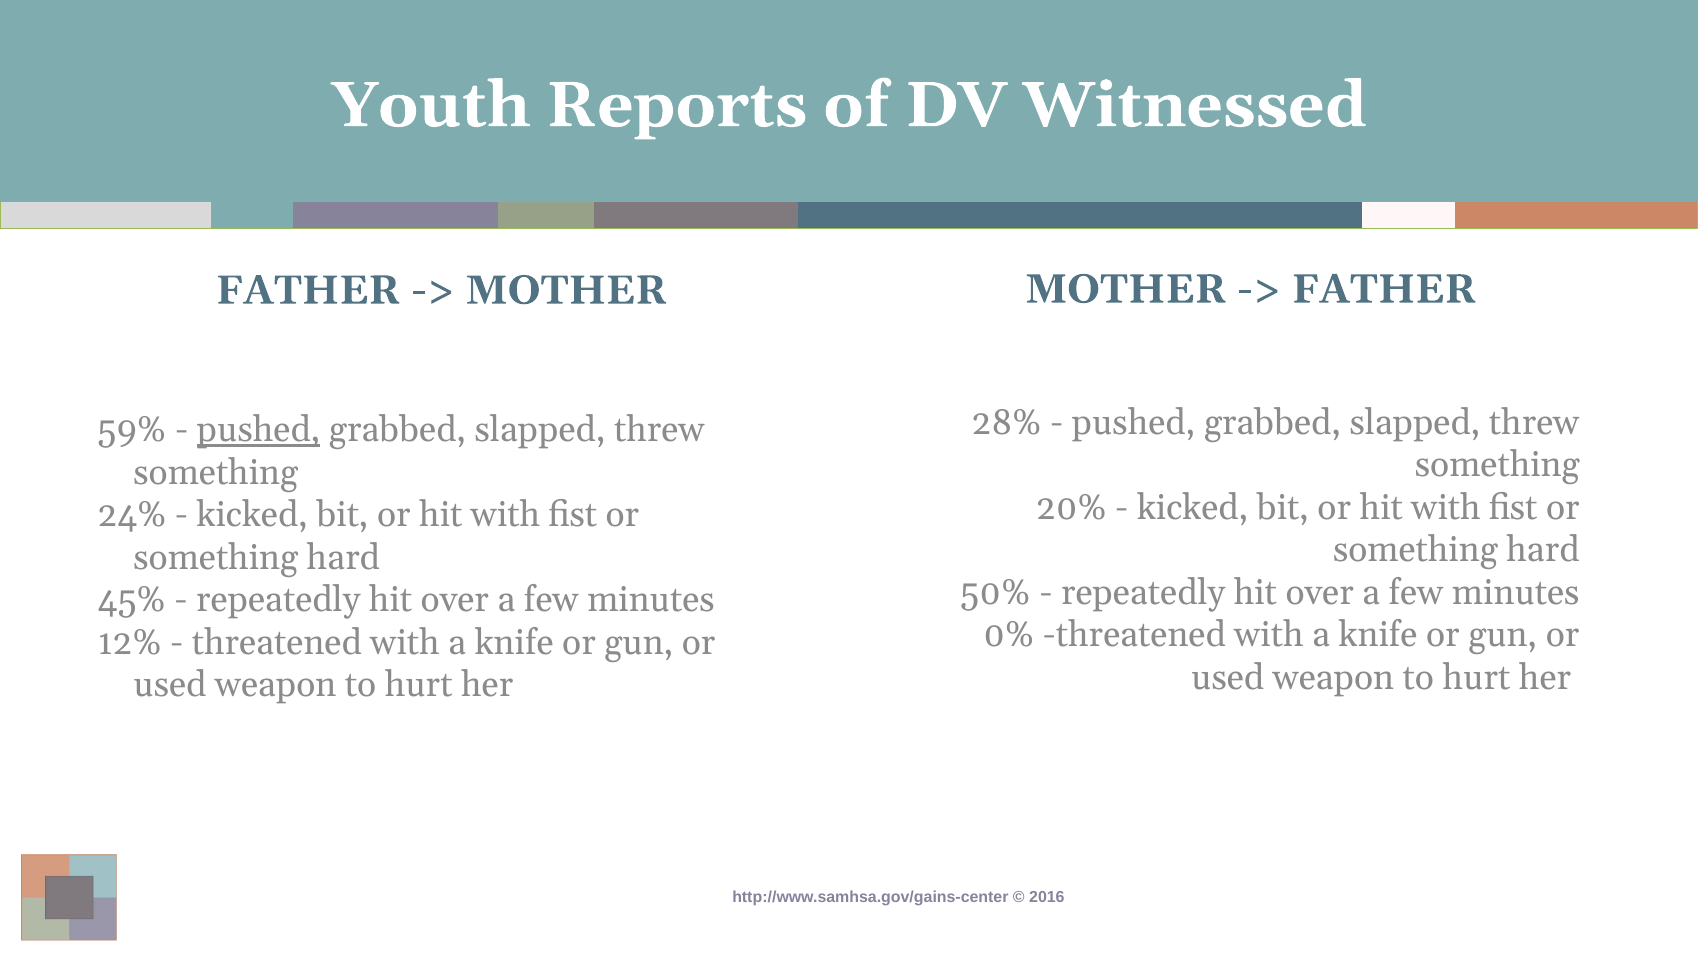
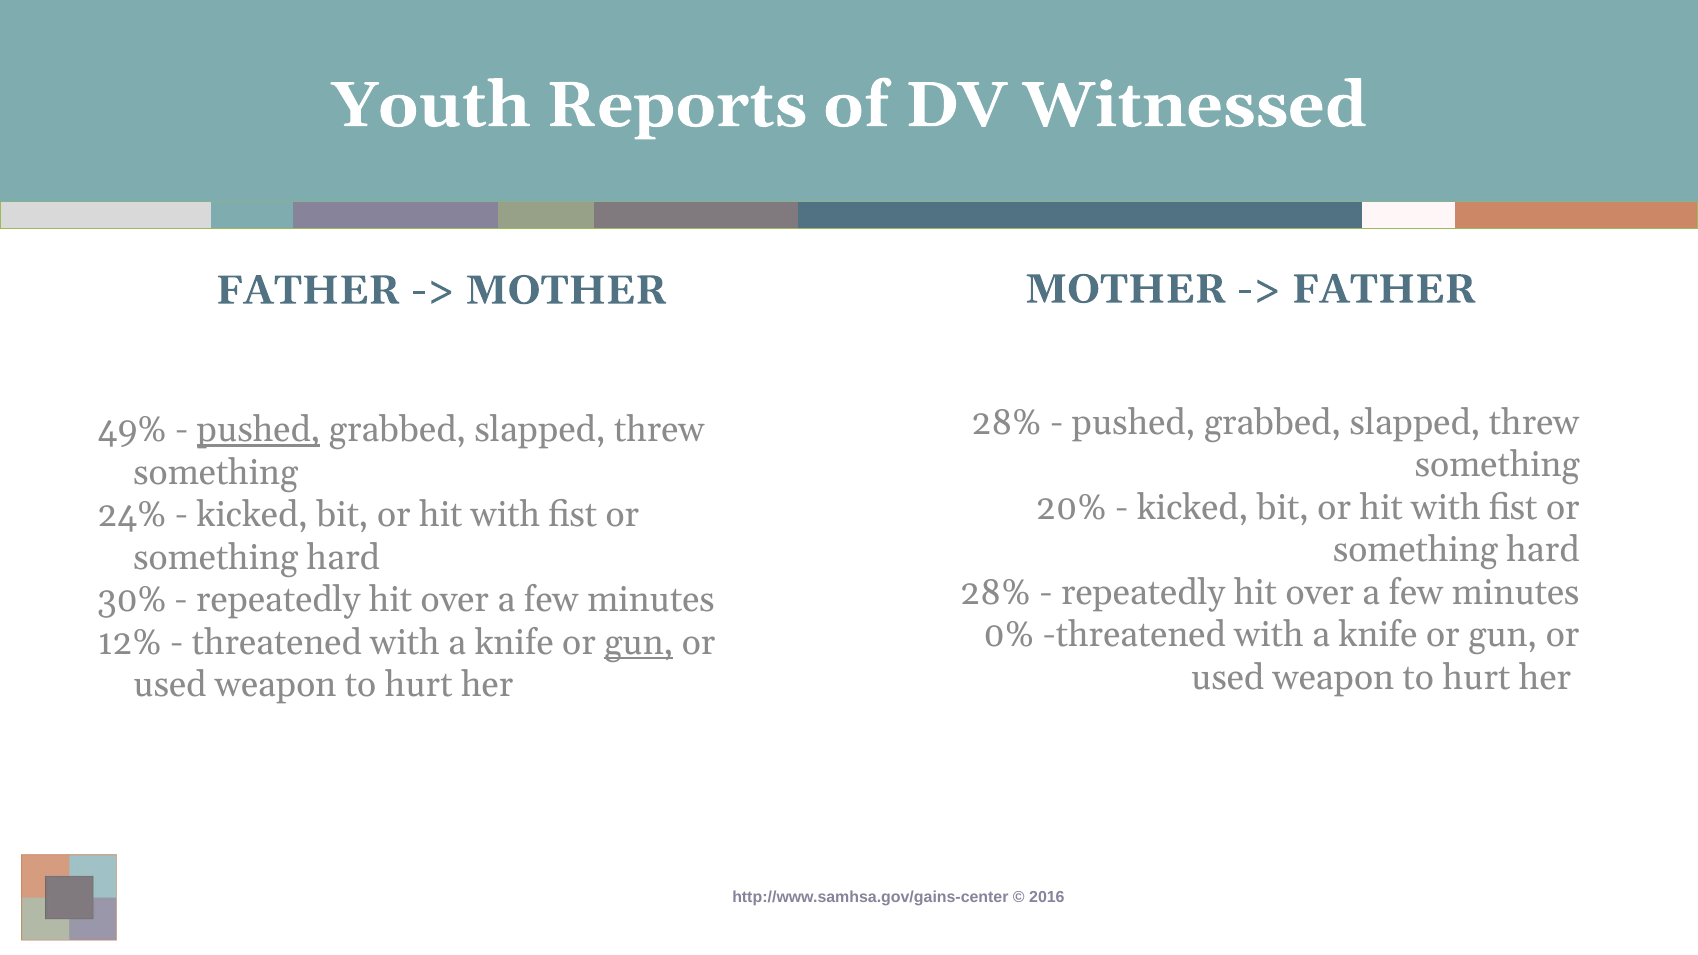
59%: 59% -> 49%
50% at (995, 593): 50% -> 28%
45%: 45% -> 30%
gun at (639, 643) underline: none -> present
